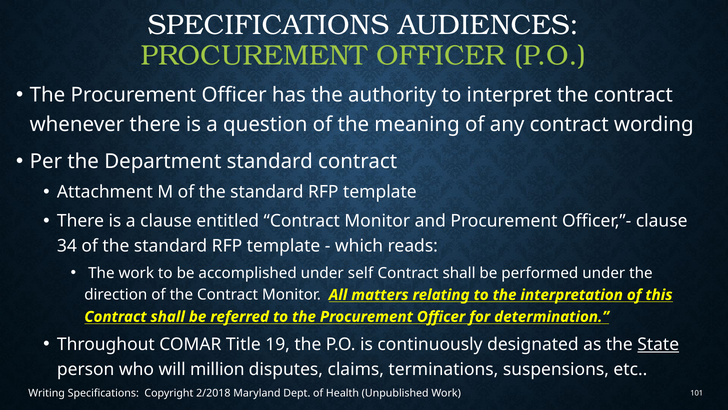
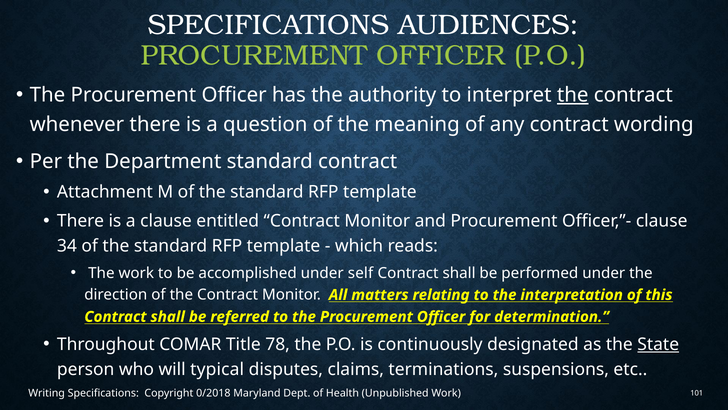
the at (573, 95) underline: none -> present
19: 19 -> 78
million: million -> typical
2/2018: 2/2018 -> 0/2018
